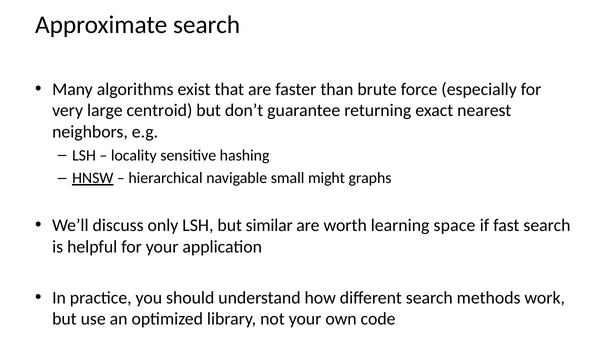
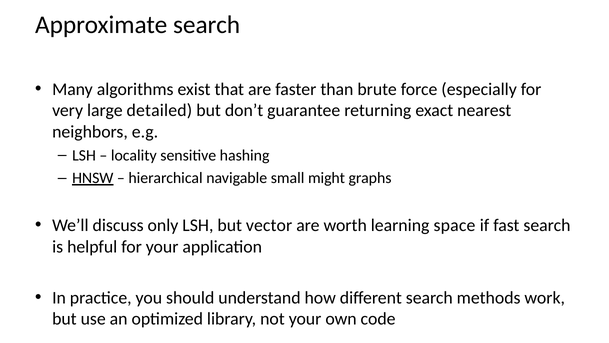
centroid: centroid -> detailed
similar: similar -> vector
